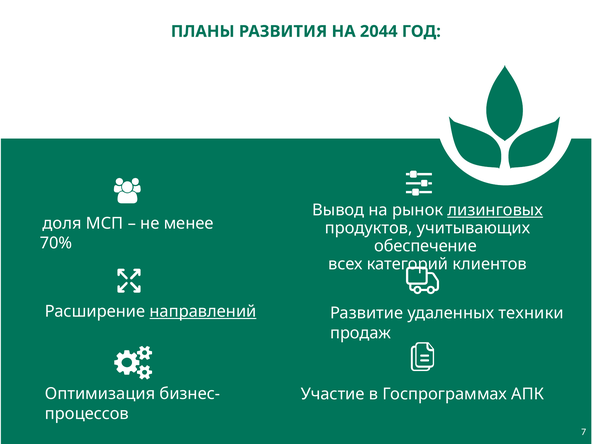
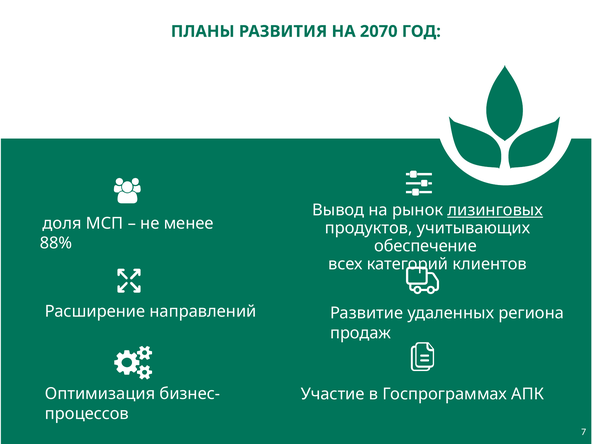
2044: 2044 -> 2070
70%: 70% -> 88%
направлений underline: present -> none
техники: техники -> региона
